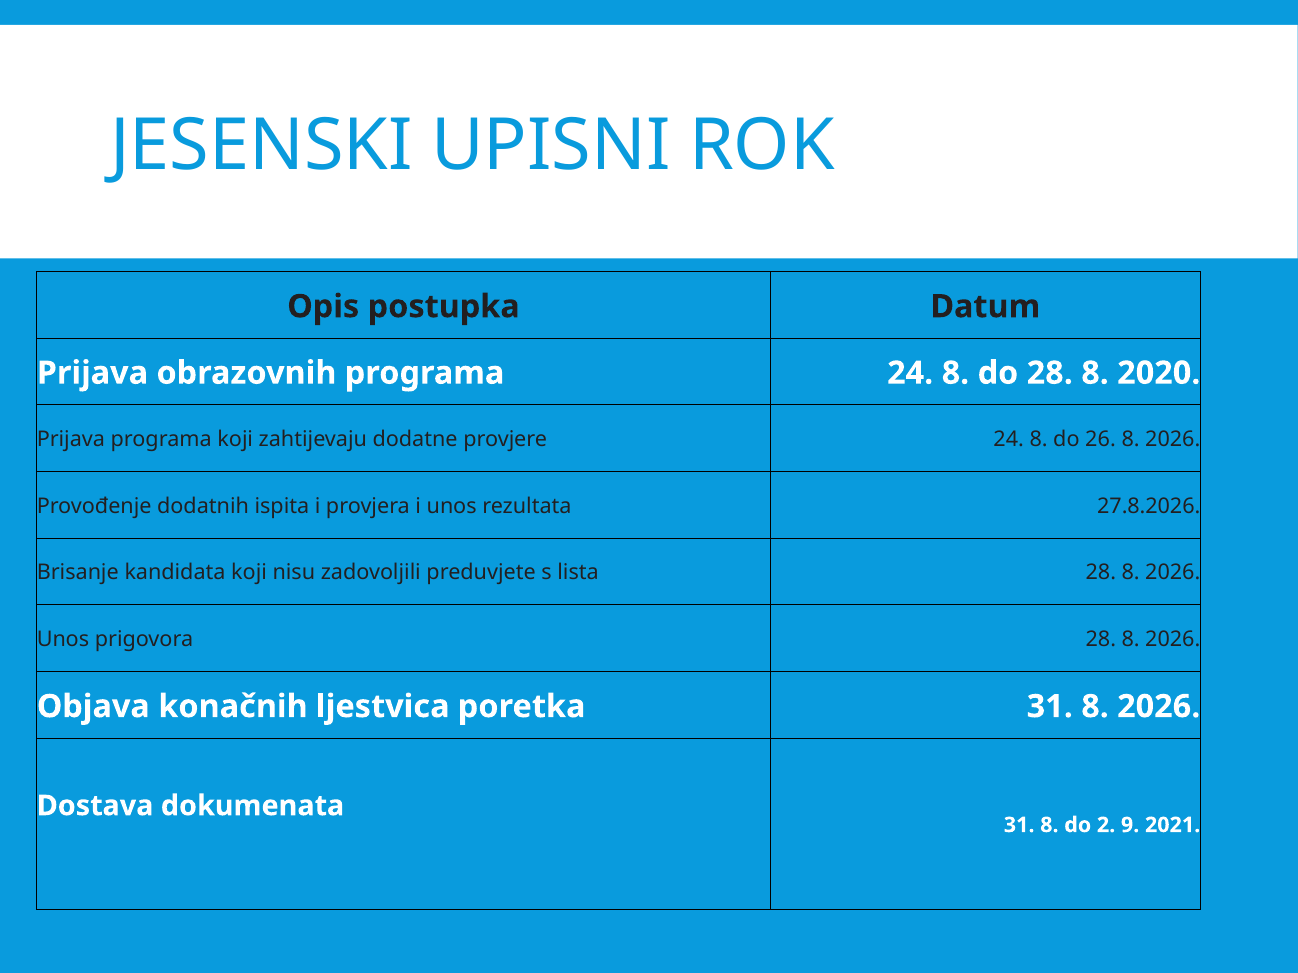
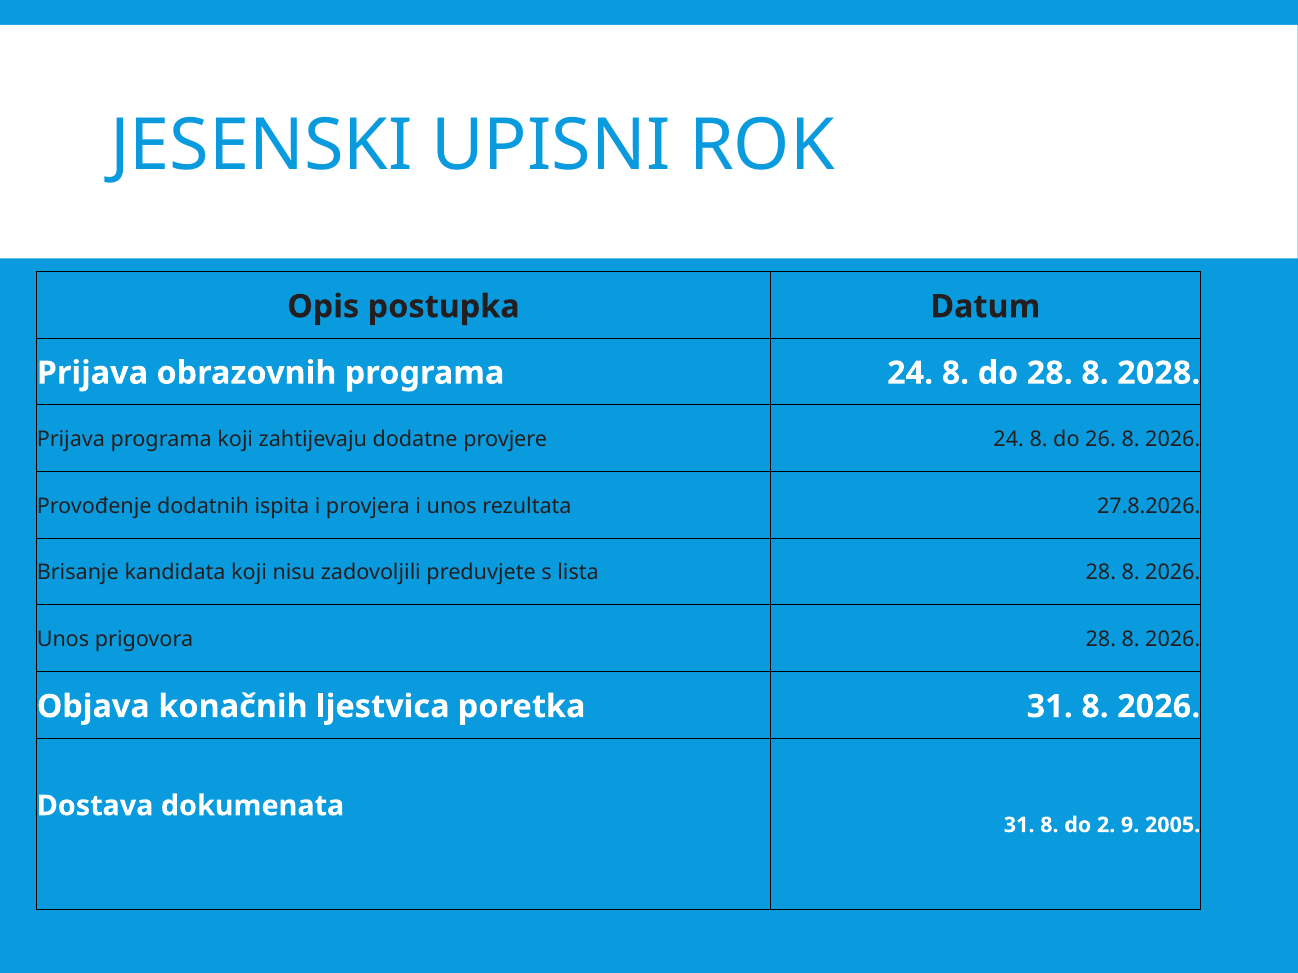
2020: 2020 -> 2028
2021: 2021 -> 2005
